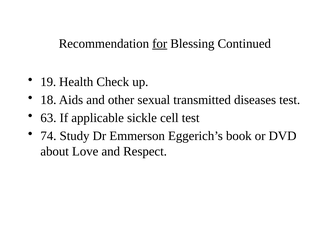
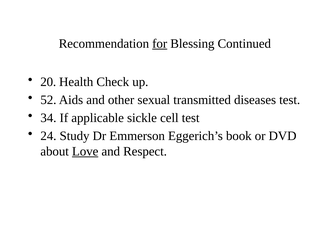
19: 19 -> 20
18: 18 -> 52
63: 63 -> 34
74: 74 -> 24
Love underline: none -> present
